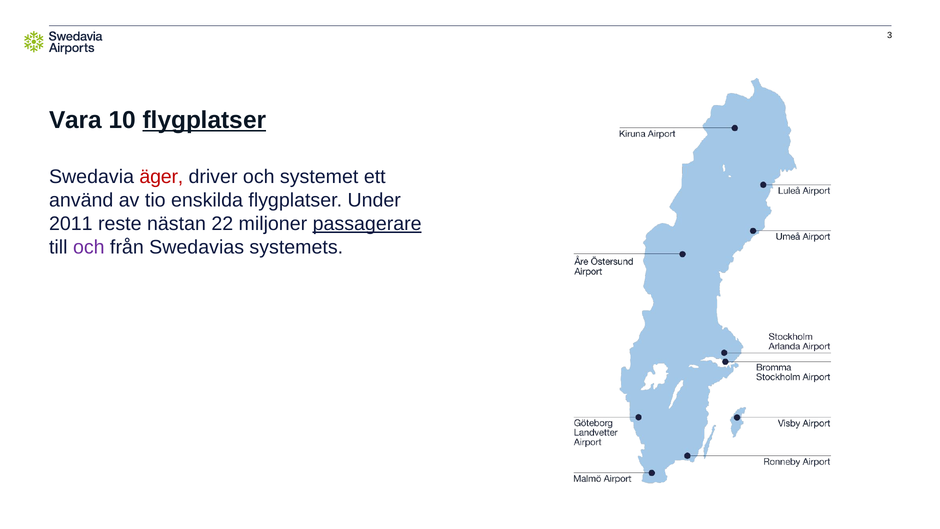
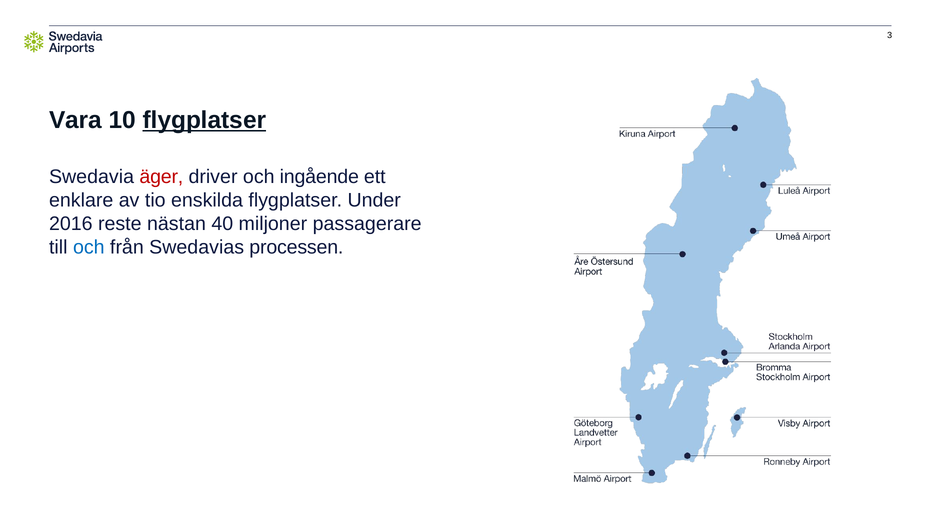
systemet: systemet -> ingående
använd: använd -> enklare
2011: 2011 -> 2016
22: 22 -> 40
passagerare underline: present -> none
och at (89, 247) colour: purple -> blue
systemets: systemets -> processen
